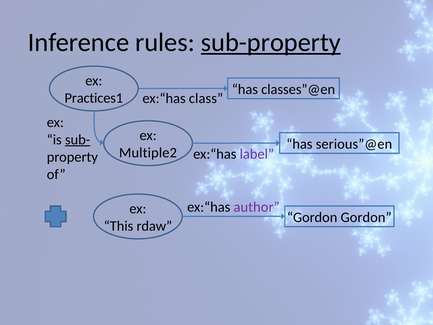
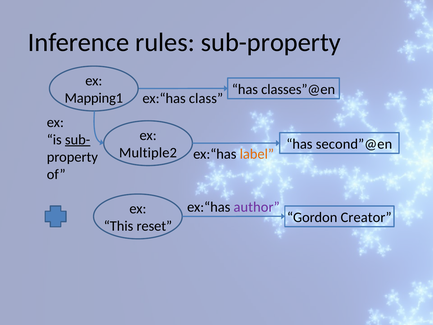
sub-property underline: present -> none
Practices1: Practices1 -> Mapping1
serious”@en: serious”@en -> second”@en
label colour: purple -> orange
Gordon Gordon: Gordon -> Creator
rdaw: rdaw -> reset
